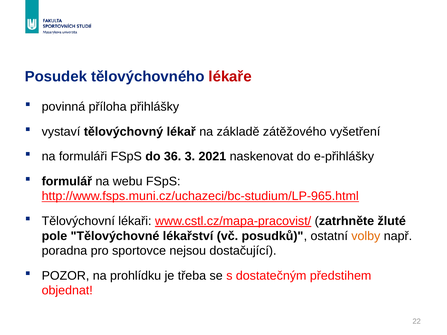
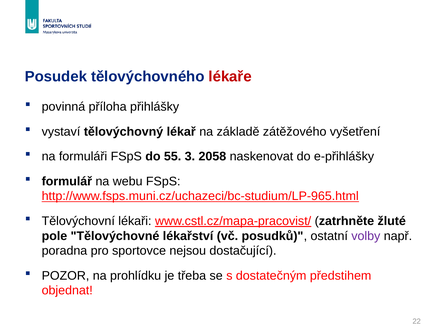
36: 36 -> 55
2021: 2021 -> 2058
volby colour: orange -> purple
